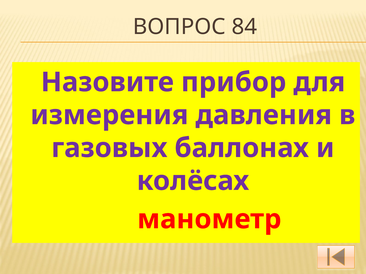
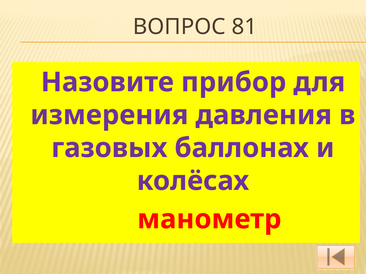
84: 84 -> 81
